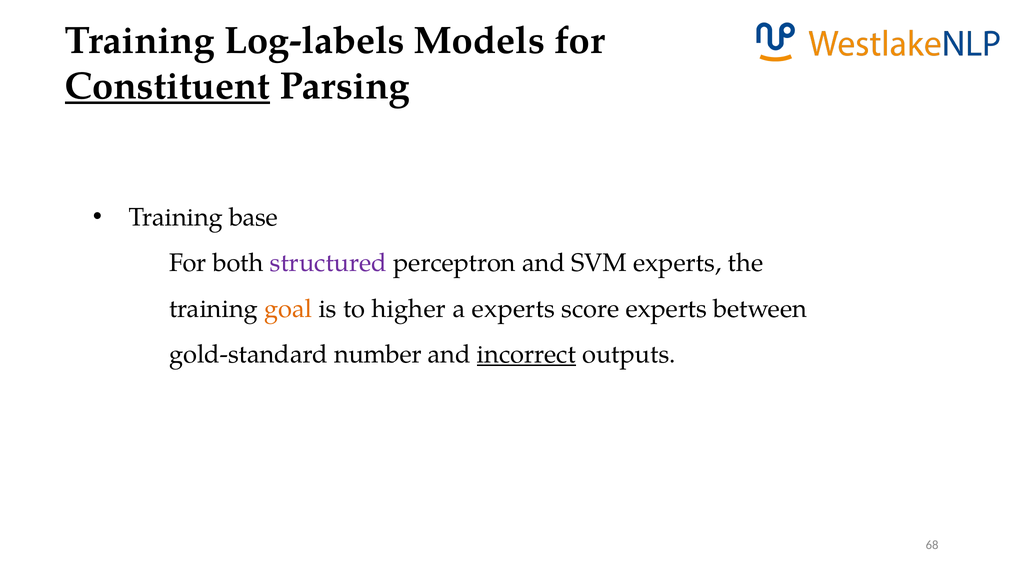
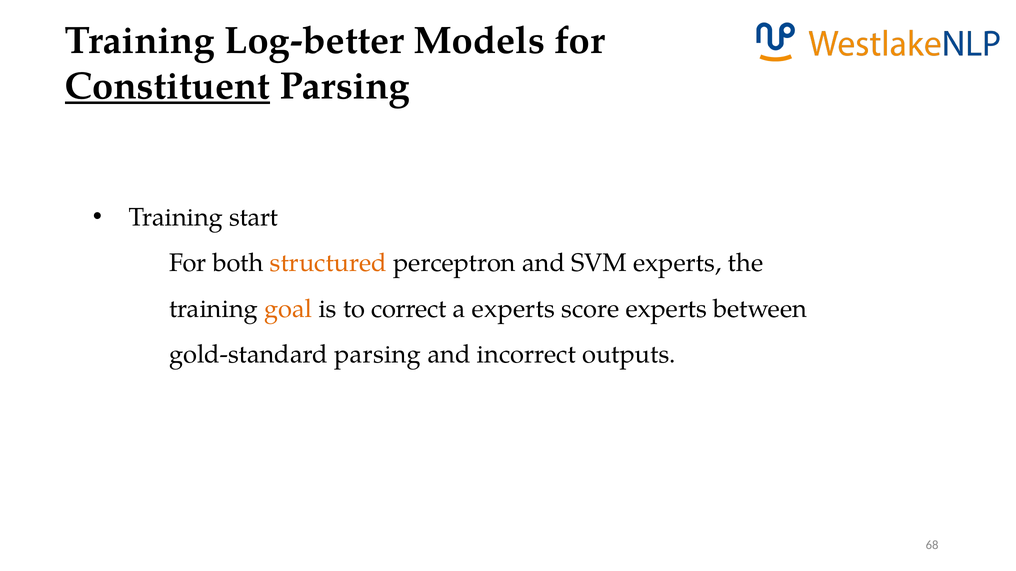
Log-labels: Log-labels -> Log-better
base: base -> start
structured colour: purple -> orange
higher: higher -> correct
gold-standard number: number -> parsing
incorrect underline: present -> none
